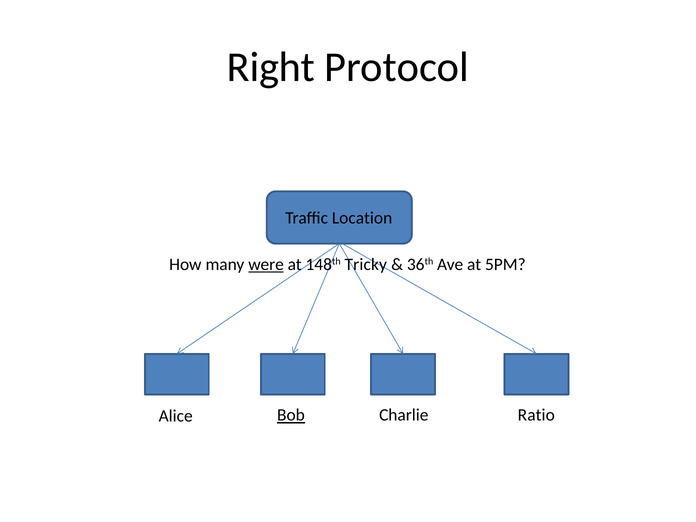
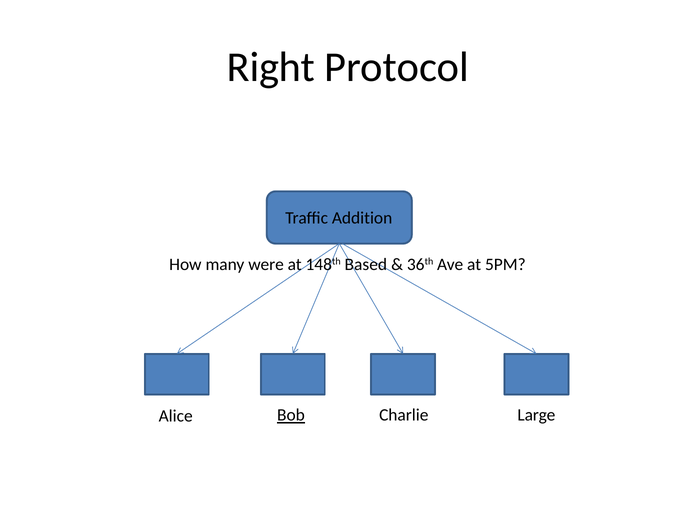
Location: Location -> Addition
were underline: present -> none
Tricky: Tricky -> Based
Ratio: Ratio -> Large
